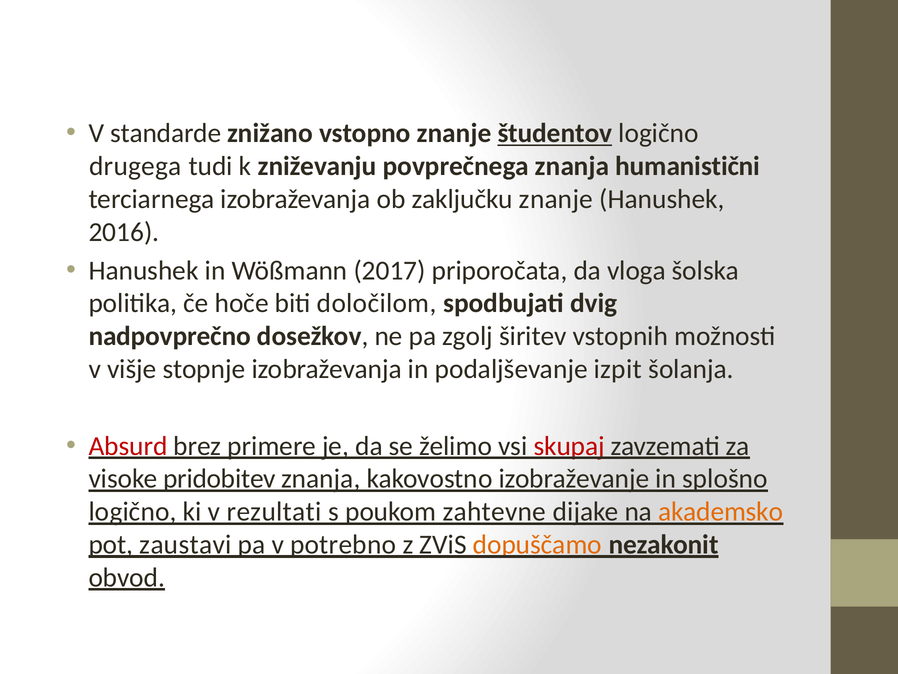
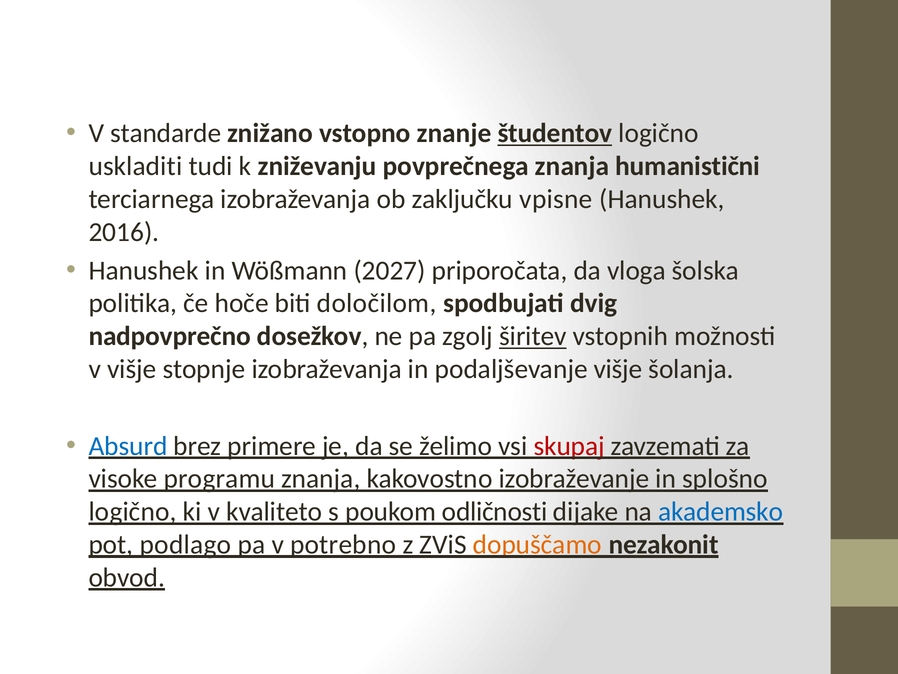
drugega: drugega -> uskladiti
zaključku znanje: znanje -> vpisne
2017: 2017 -> 2027
širitev underline: none -> present
podaljševanje izpit: izpit -> višje
Absurd colour: red -> blue
pridobitev: pridobitev -> programu
rezultati: rezultati -> kvaliteto
zahtevne: zahtevne -> odličnosti
akademsko colour: orange -> blue
zaustavi: zaustavi -> podlago
